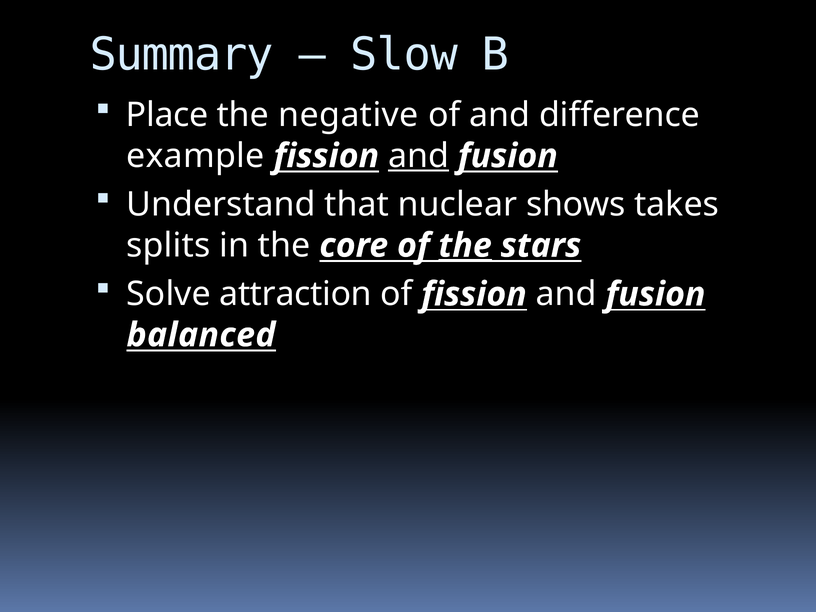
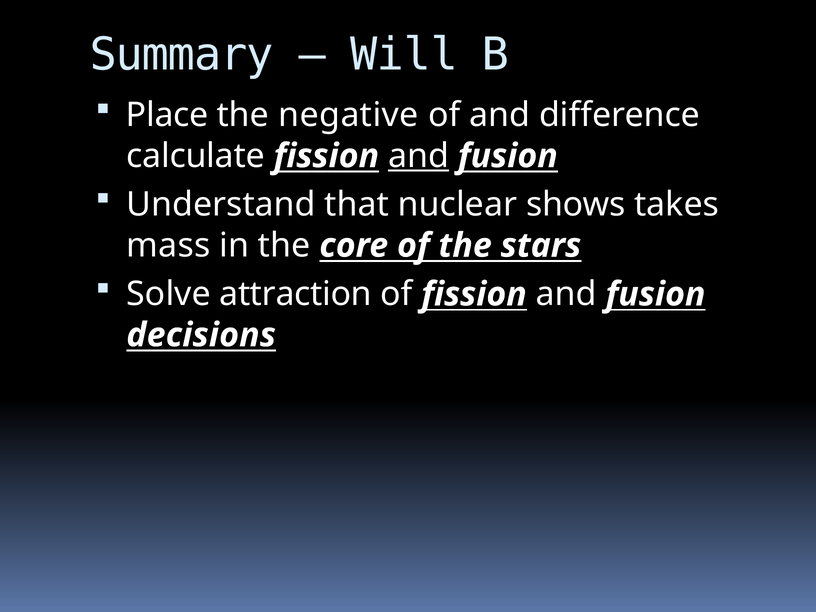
Slow: Slow -> Will
example: example -> calculate
splits: splits -> mass
the at (465, 246) underline: present -> none
balanced: balanced -> decisions
